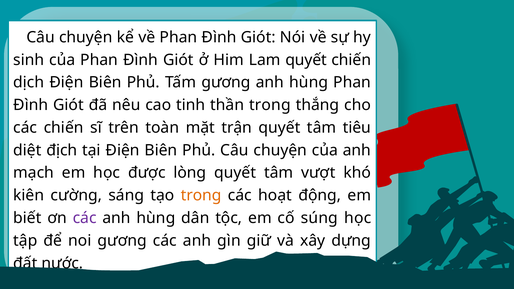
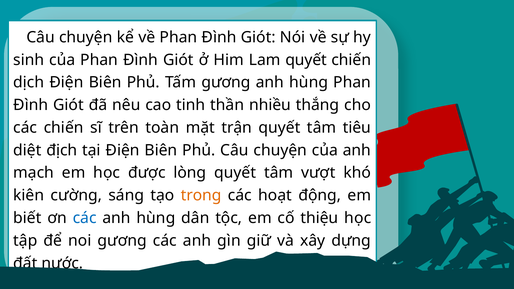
thần trong: trong -> nhiều
các at (85, 218) colour: purple -> blue
súng: súng -> thiệu
